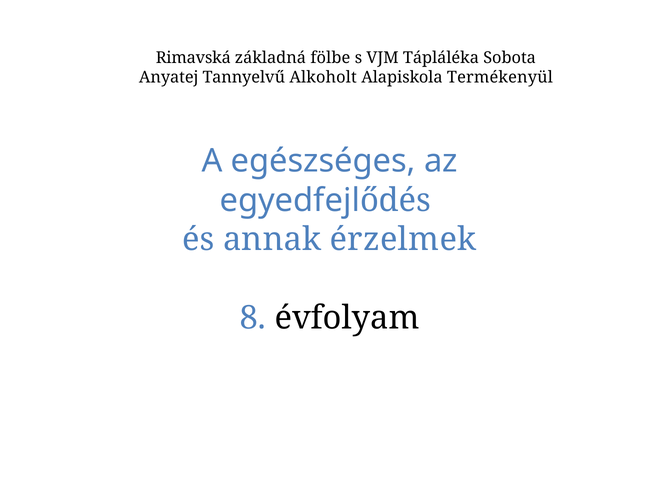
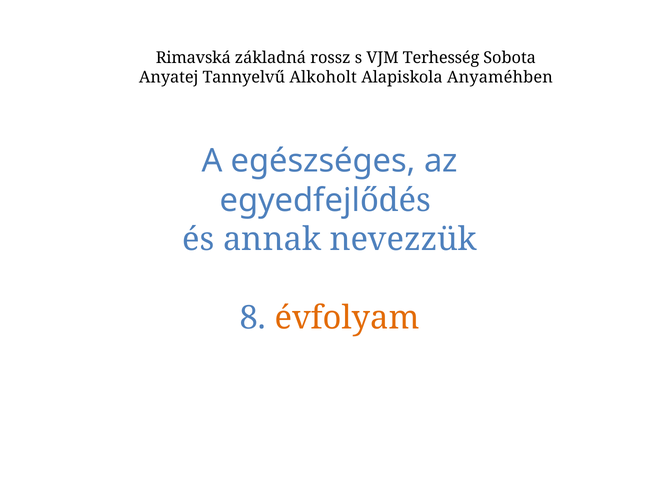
fölbe: fölbe -> rossz
Tápláléka: Tápláléka -> Terhesség
Termékenyül: Termékenyül -> Anyaméhben
érzelmek: érzelmek -> nevezzük
évfolyam colour: black -> orange
